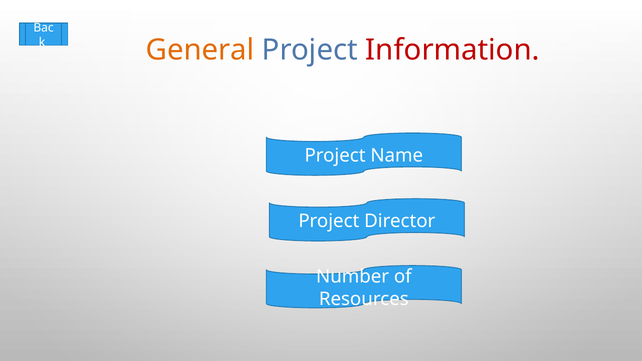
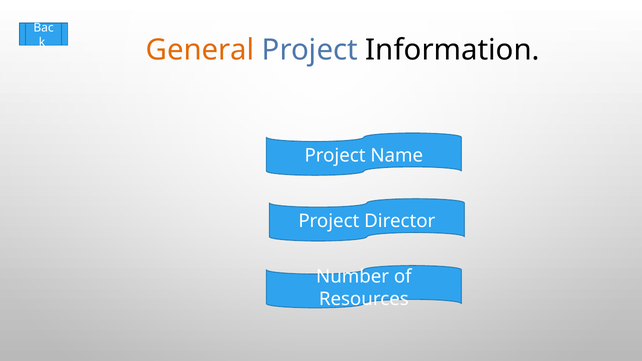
Information colour: red -> black
